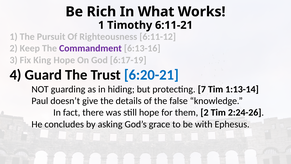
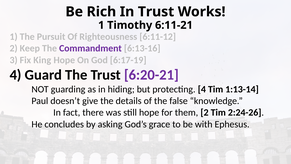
In What: What -> Trust
6:20-21 colour: blue -> purple
protecting 7: 7 -> 4
